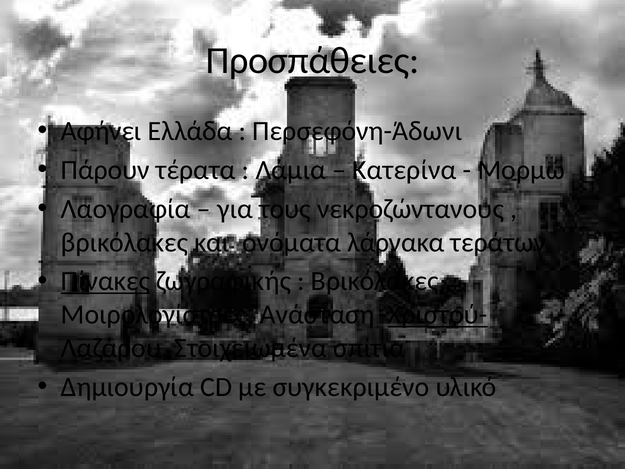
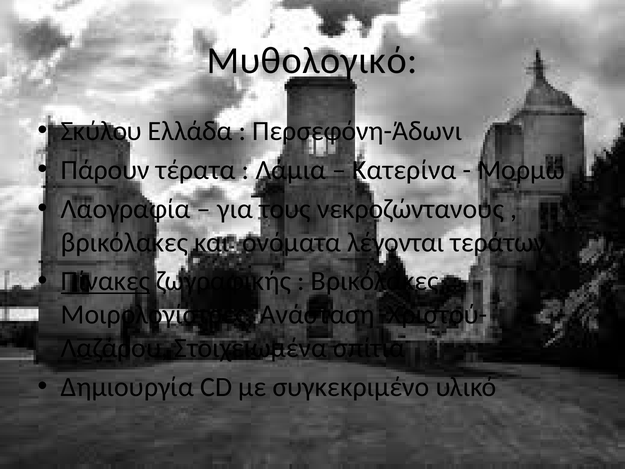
Προσπάθειες: Προσπάθειες -> Μυθολογικό
Αφήνει: Αφήνει -> Σκύλου
λάρνακα: λάρνακα -> λέγονται
Χριστού- underline: present -> none
